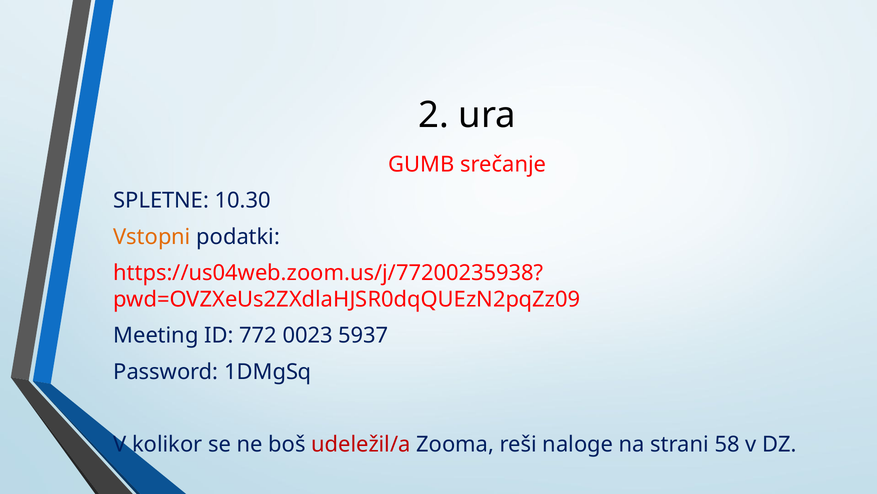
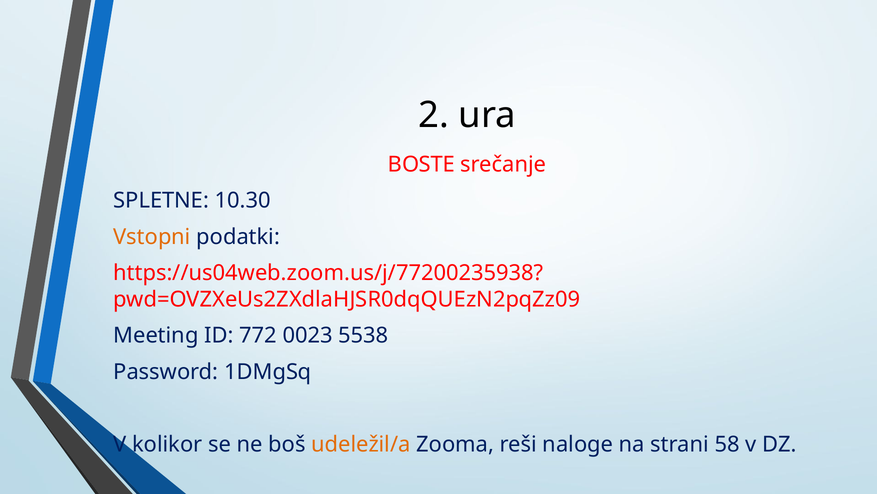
GUMB: GUMB -> BOSTE
5937: 5937 -> 5538
udeležil/a colour: red -> orange
